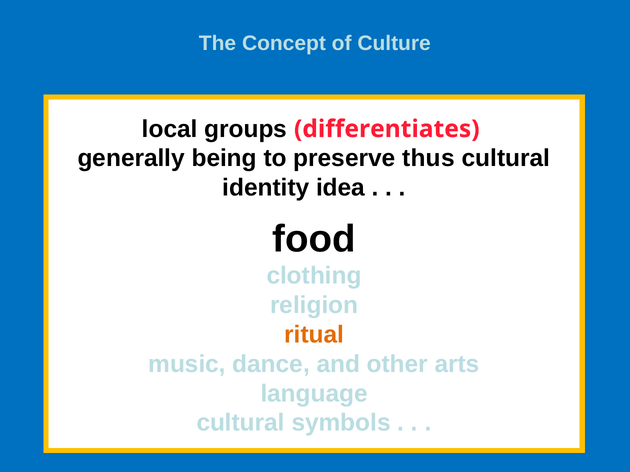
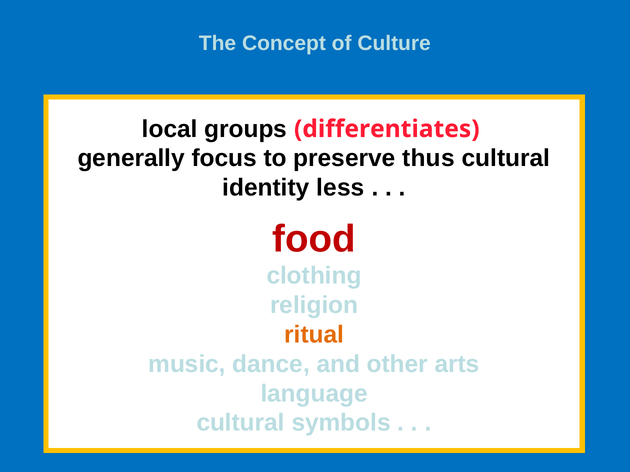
being: being -> focus
idea: idea -> less
food colour: black -> red
